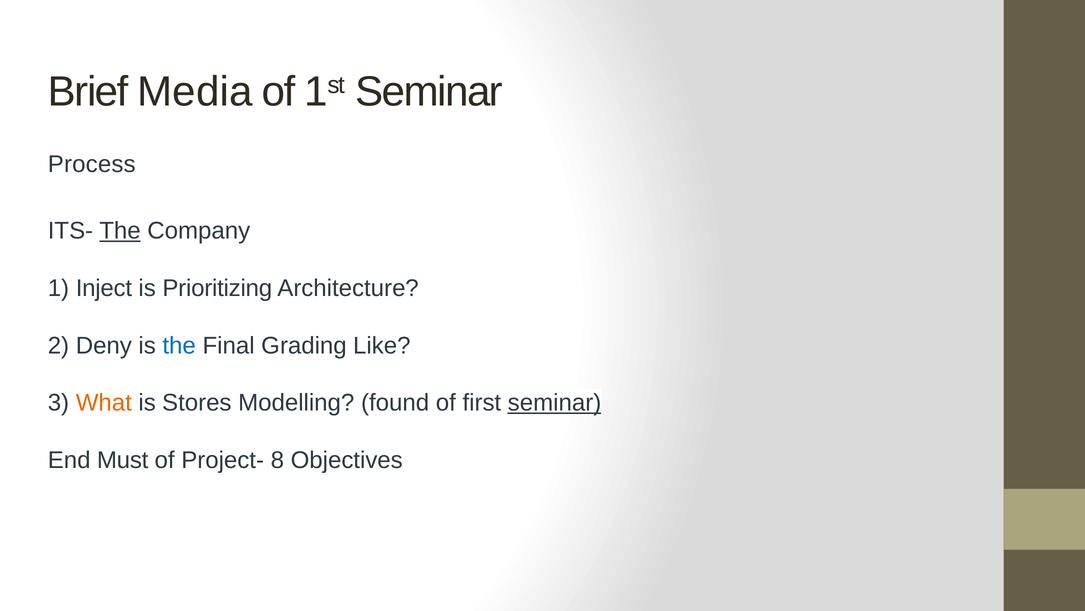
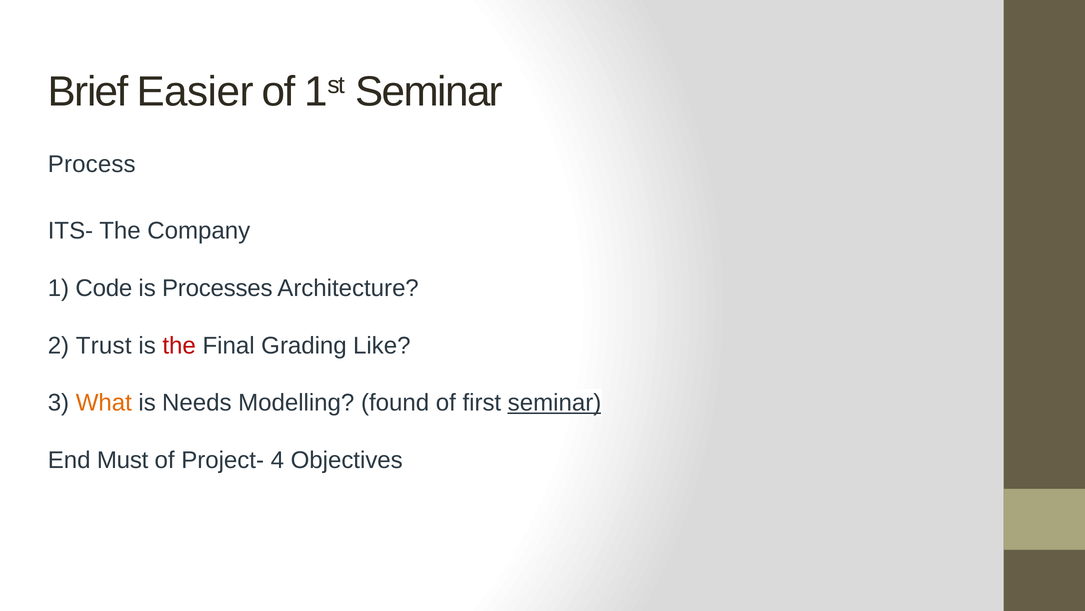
Media: Media -> Easier
The at (120, 231) underline: present -> none
Inject: Inject -> Code
Prioritizing: Prioritizing -> Processes
Deny: Deny -> Trust
the at (179, 345) colour: blue -> red
Stores: Stores -> Needs
8: 8 -> 4
